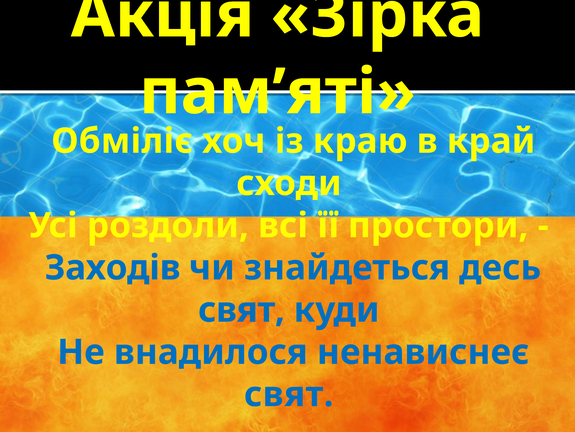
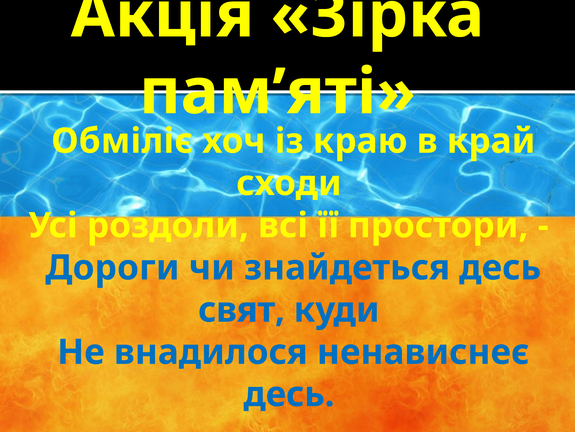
Заходів: Заходів -> Дороги
свят at (289, 394): свят -> десь
